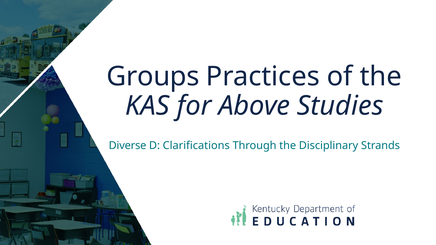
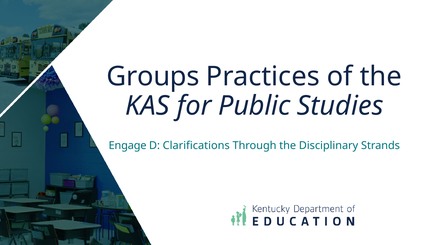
Above: Above -> Public
Diverse: Diverse -> Engage
